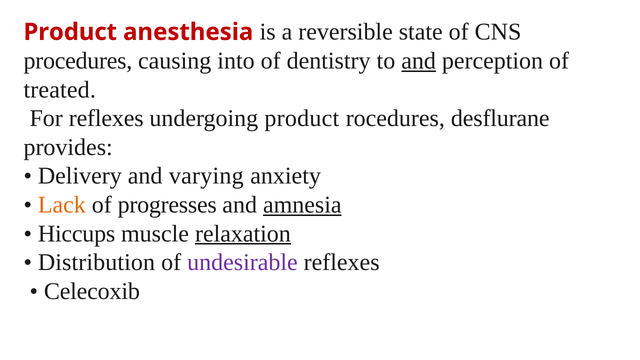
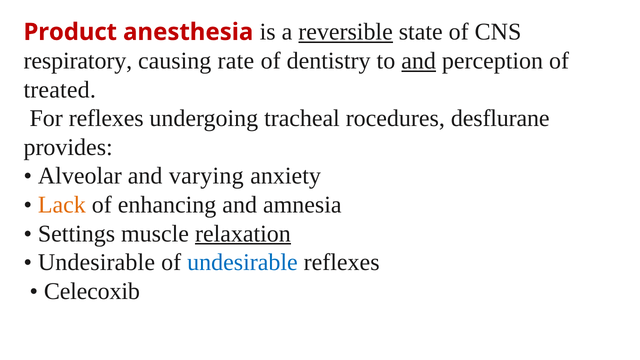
reversible underline: none -> present
procedures: procedures -> respiratory
into: into -> rate
undergoing product: product -> tracheal
Delivery: Delivery -> Alveolar
progresses: progresses -> enhancing
amnesia underline: present -> none
Hiccups: Hiccups -> Settings
Distribution at (96, 262): Distribution -> Undesirable
undesirable at (242, 262) colour: purple -> blue
